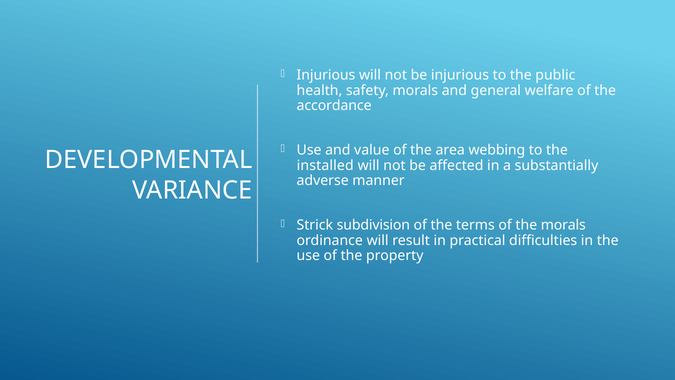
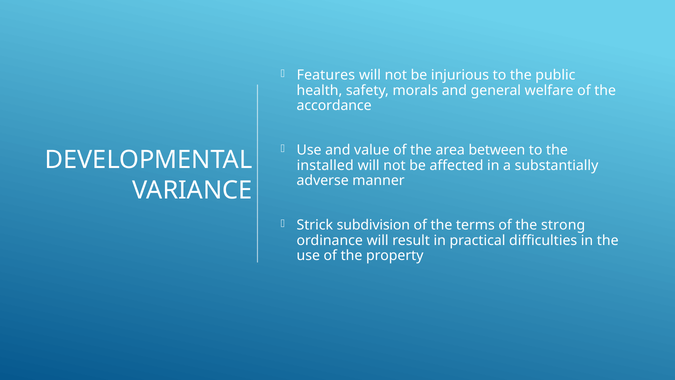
Injurious at (326, 75): Injurious -> Features
webbing: webbing -> between
the morals: morals -> strong
